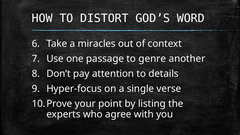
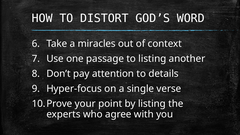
to genre: genre -> listing
